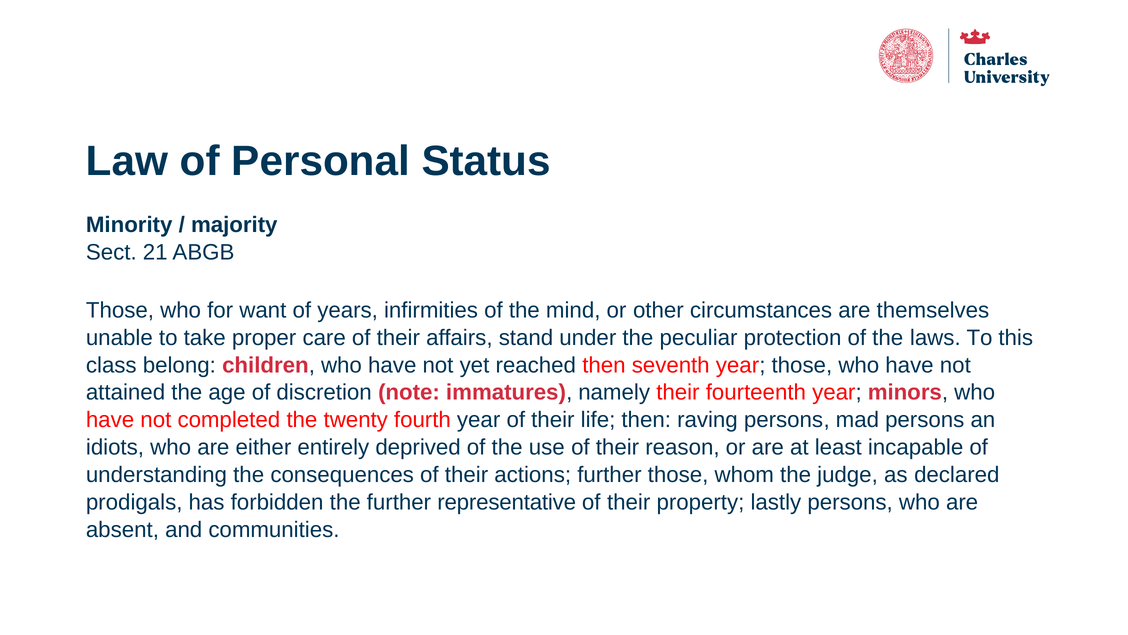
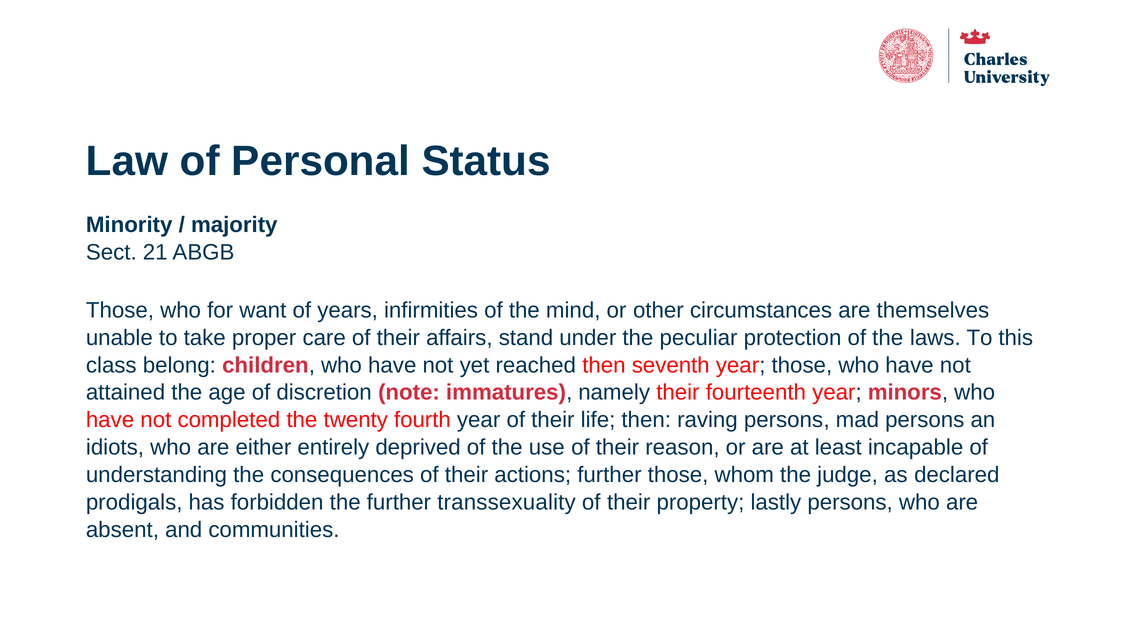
representative: representative -> transsexuality
